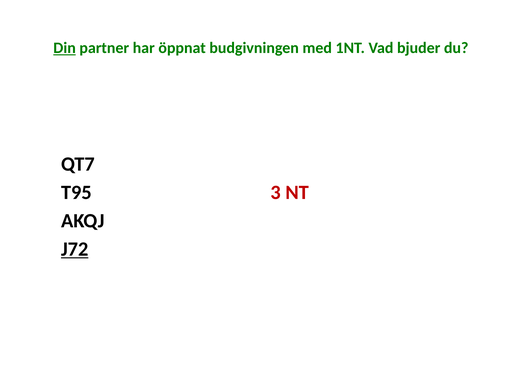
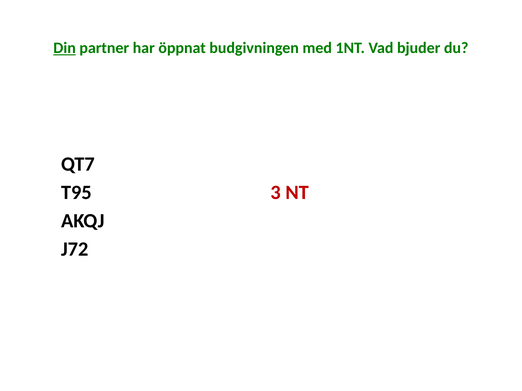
J72 underline: present -> none
